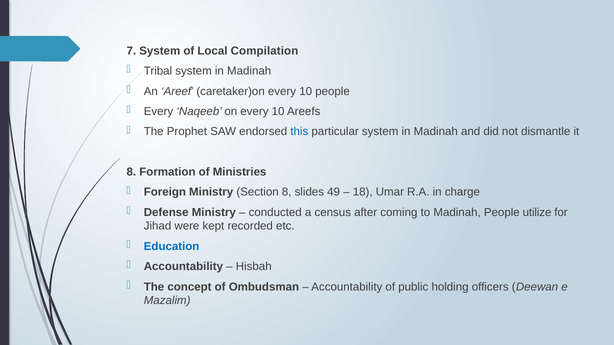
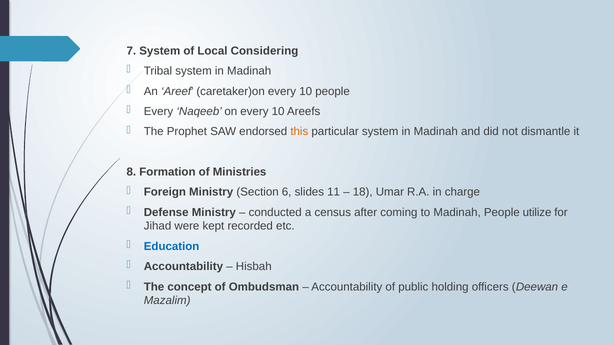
Compilation: Compilation -> Considering
this colour: blue -> orange
Section 8: 8 -> 6
49: 49 -> 11
